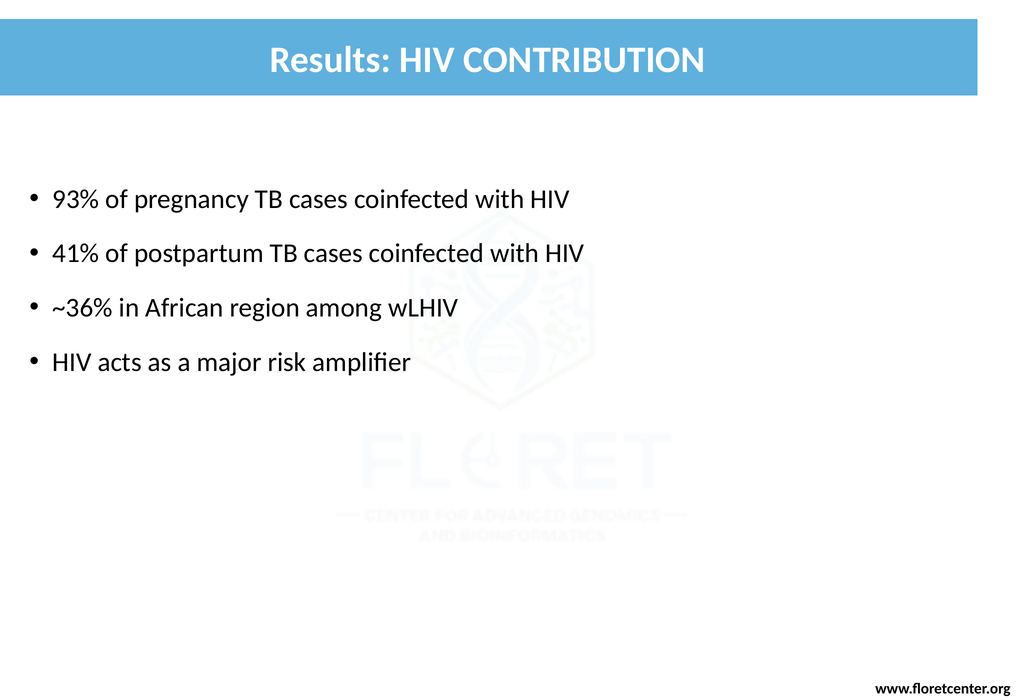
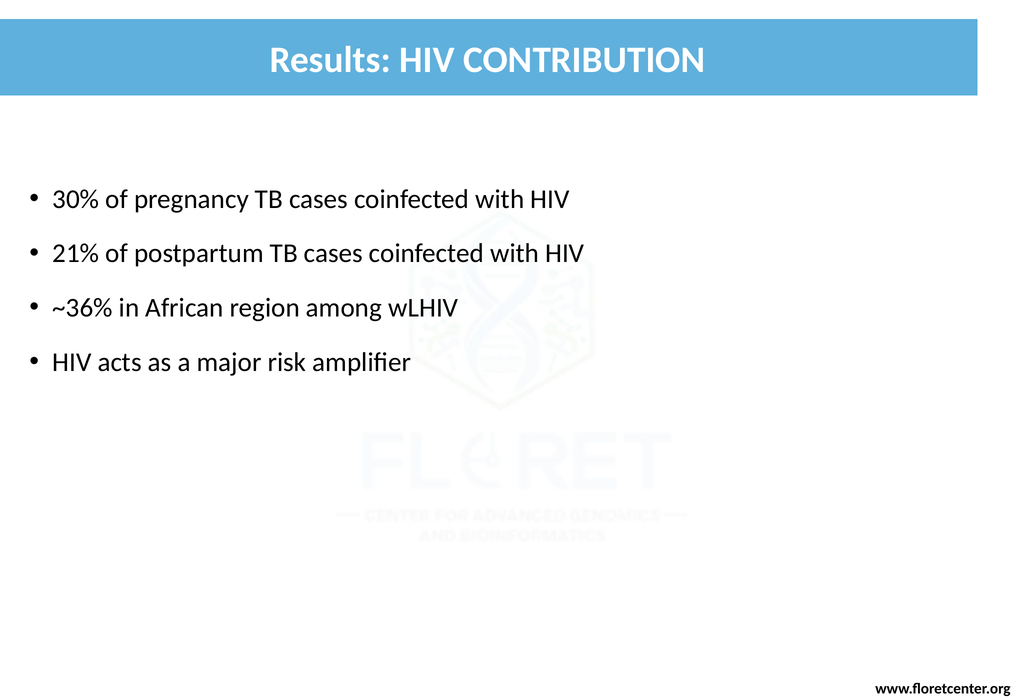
93%: 93% -> 30%
41%: 41% -> 21%
